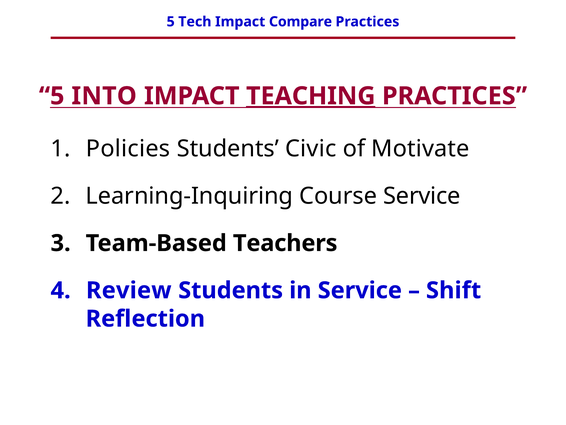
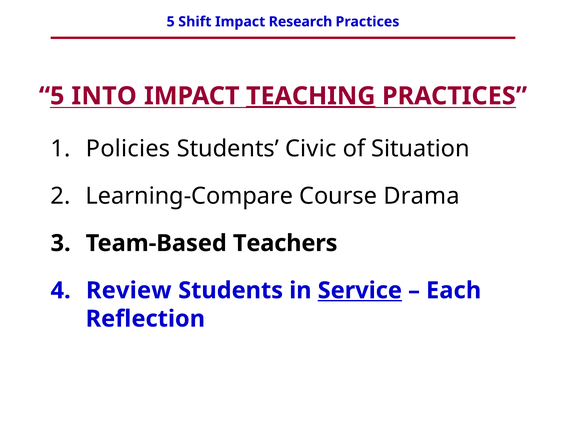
Tech: Tech -> Shift
Compare: Compare -> Research
Motivate: Motivate -> Situation
Learning-Inquiring: Learning-Inquiring -> Learning-Compare
Course Service: Service -> Drama
Service at (360, 290) underline: none -> present
Shift: Shift -> Each
